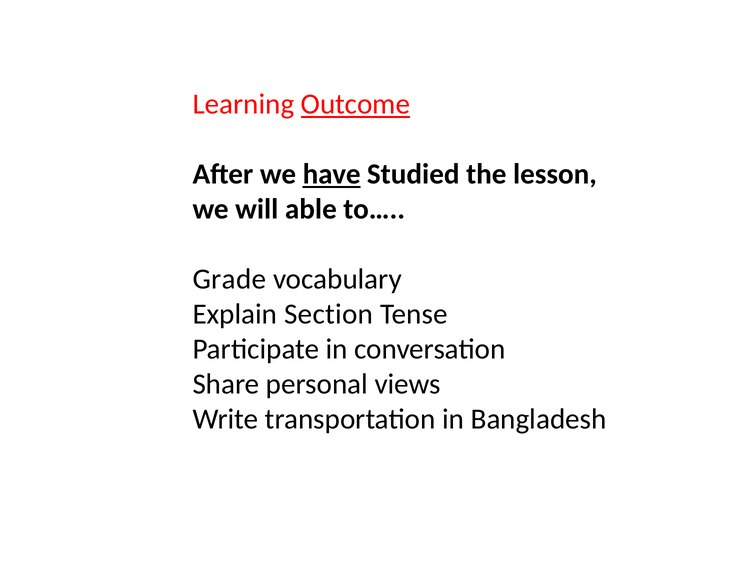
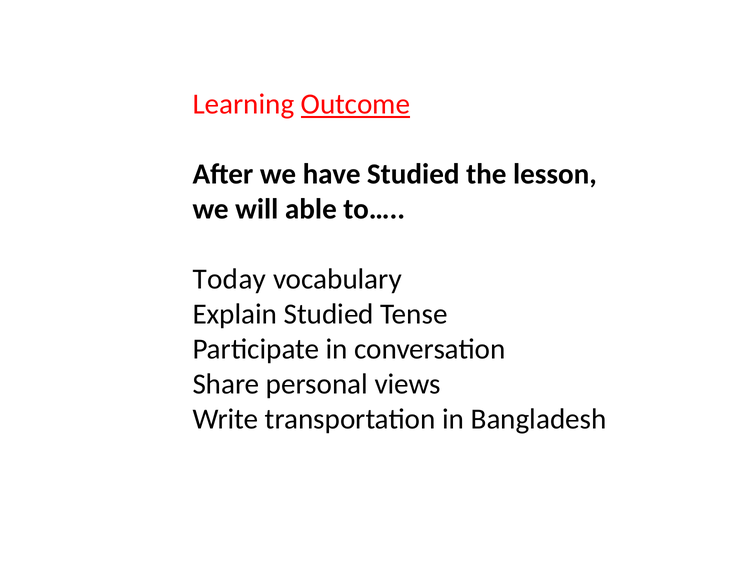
have underline: present -> none
Grade: Grade -> Today
Explain Section: Section -> Studied
